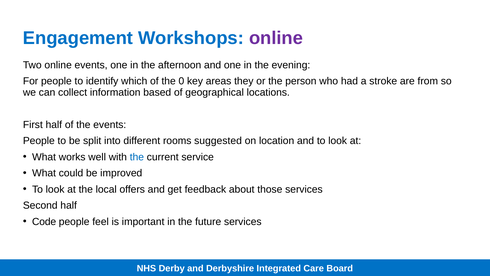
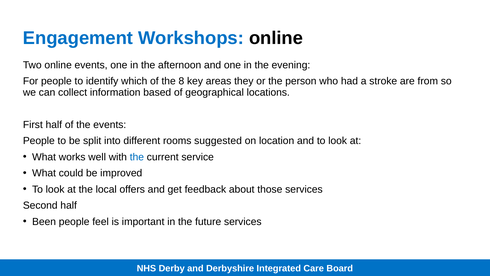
online at (276, 38) colour: purple -> black
0: 0 -> 8
Code: Code -> Been
